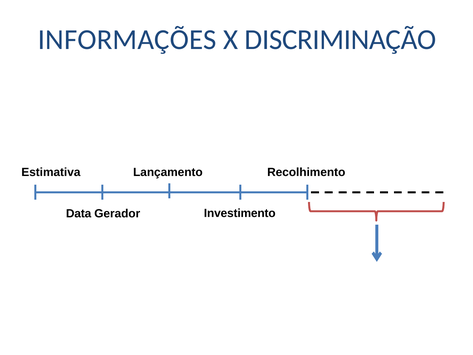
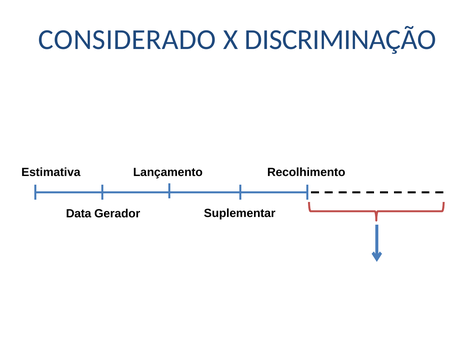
INFORMAÇÕES: INFORMAÇÕES -> CONSIDERADO
Investimento: Investimento -> Suplementar
